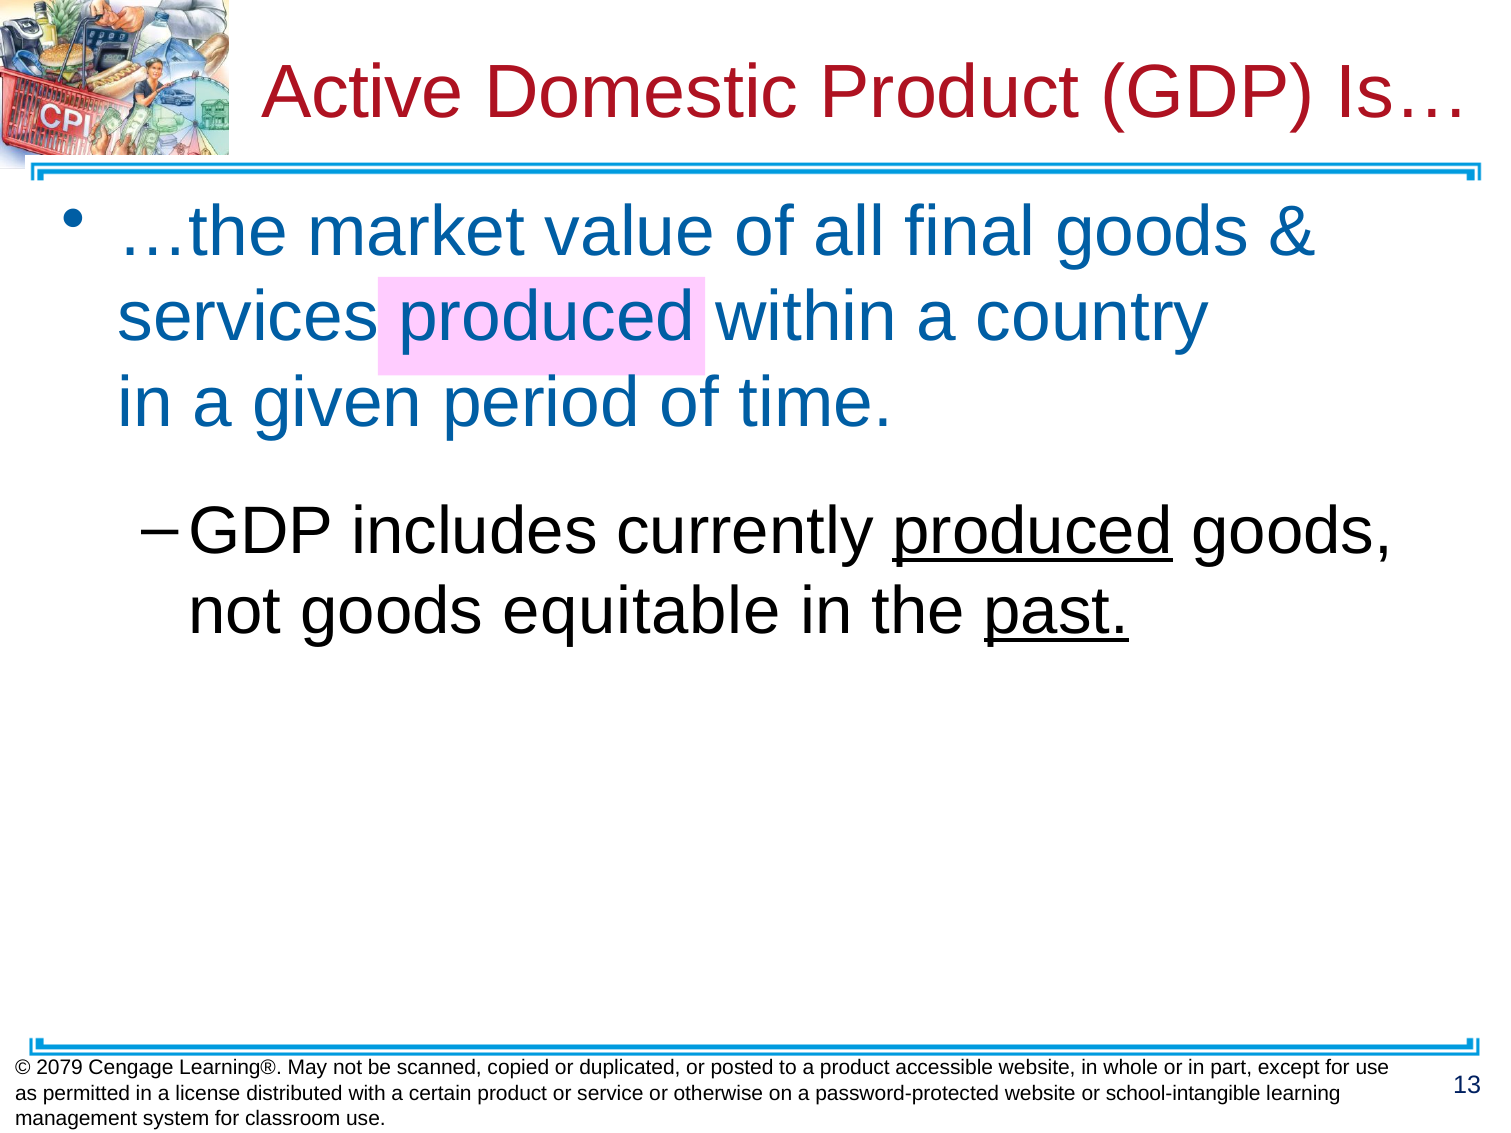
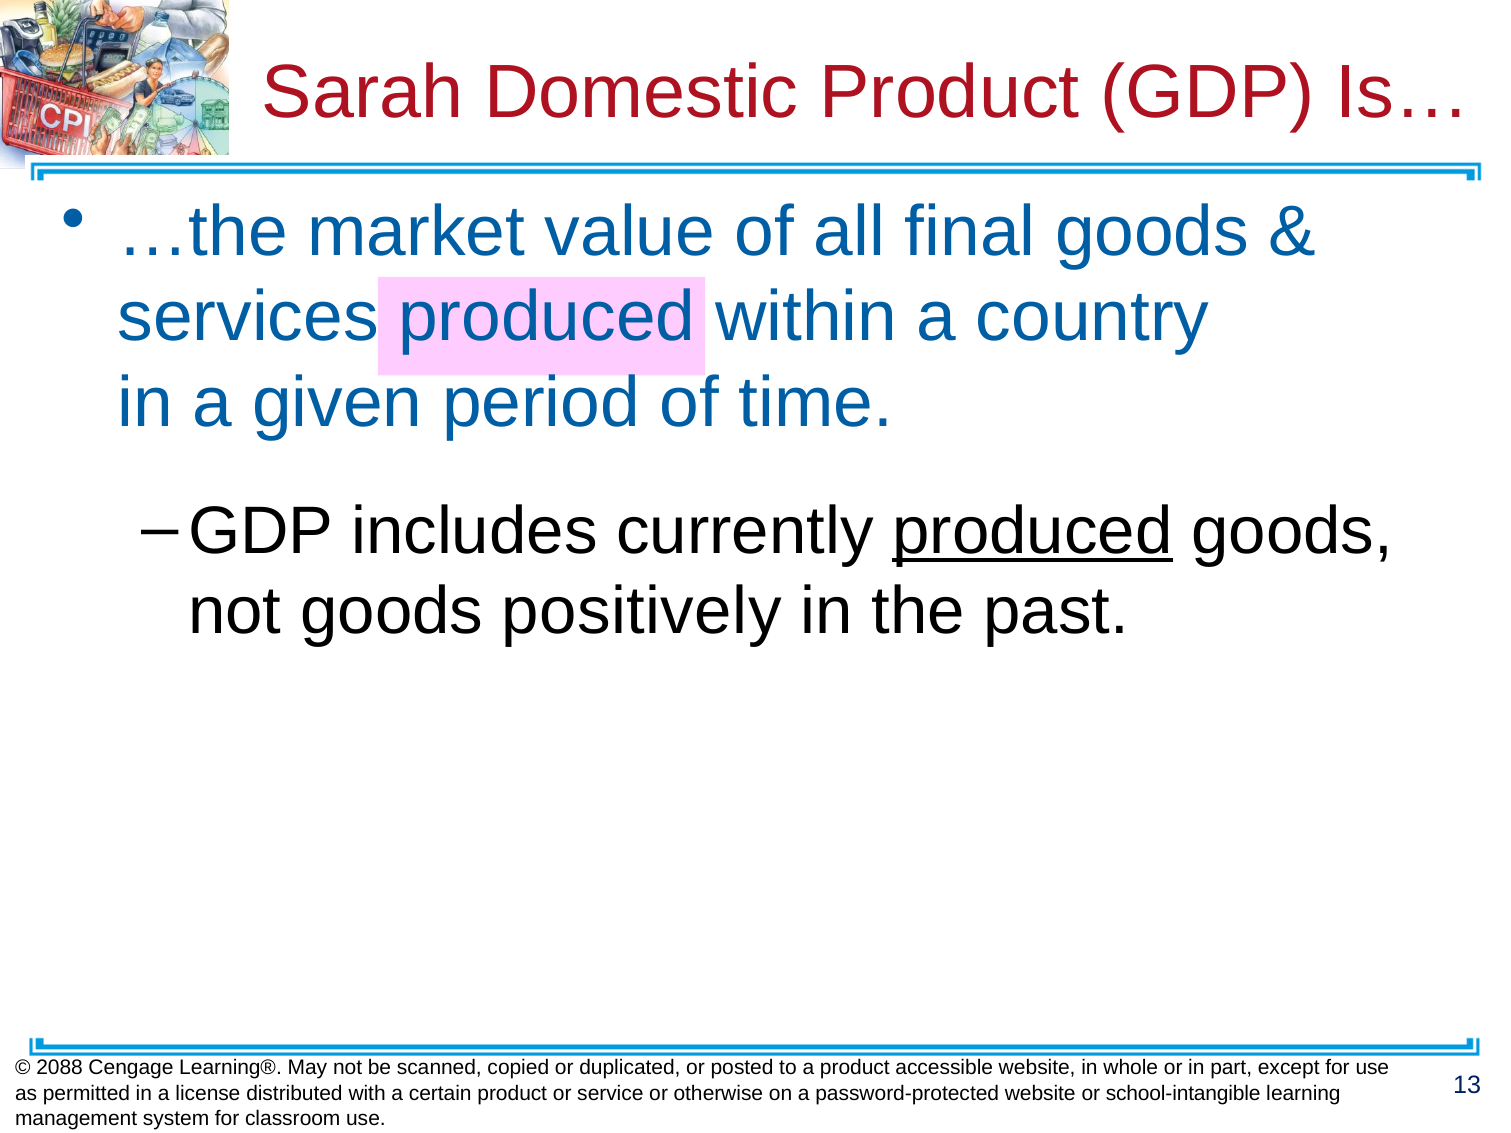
Active: Active -> Sarah
equitable: equitable -> positively
past underline: present -> none
2079: 2079 -> 2088
